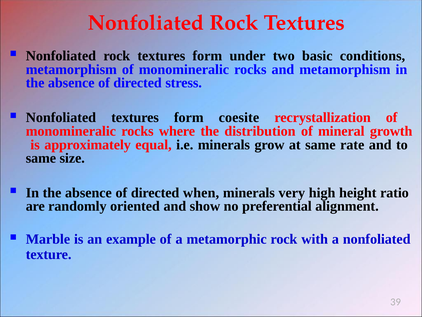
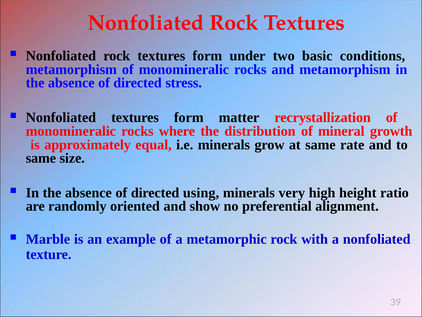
coesite: coesite -> matter
when: when -> using
